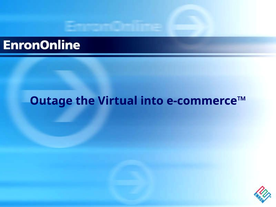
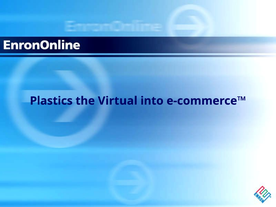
Outage: Outage -> Plastics
